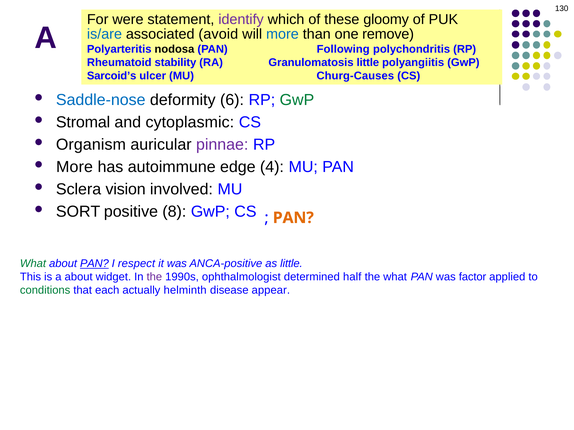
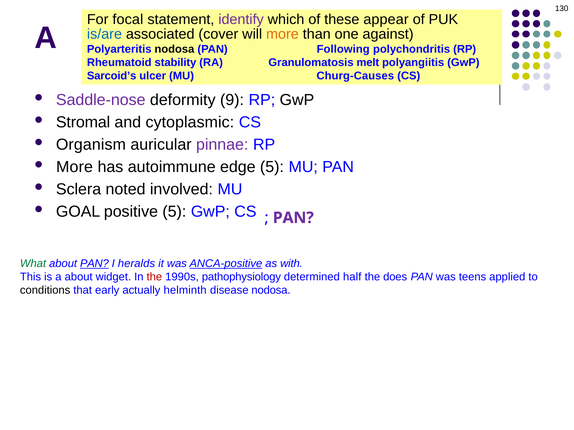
were: were -> focal
gloomy: gloomy -> appear
avoid: avoid -> cover
more at (282, 34) colour: blue -> orange
remove: remove -> against
Granulomatosis little: little -> melt
Saddle-nose colour: blue -> purple
6: 6 -> 9
GwP at (297, 100) colour: green -> black
edge 4: 4 -> 5
vision: vision -> noted
SORT: SORT -> GOAL
positive 8: 8 -> 5
PAN at (293, 218) colour: orange -> purple
respect: respect -> heralds
ANCA-positive underline: none -> present
as little: little -> with
the at (154, 277) colour: purple -> red
ophthalmologist: ophthalmologist -> pathophysiology
the what: what -> does
factor: factor -> teens
conditions colour: green -> black
each: each -> early
disease appear: appear -> nodosa
